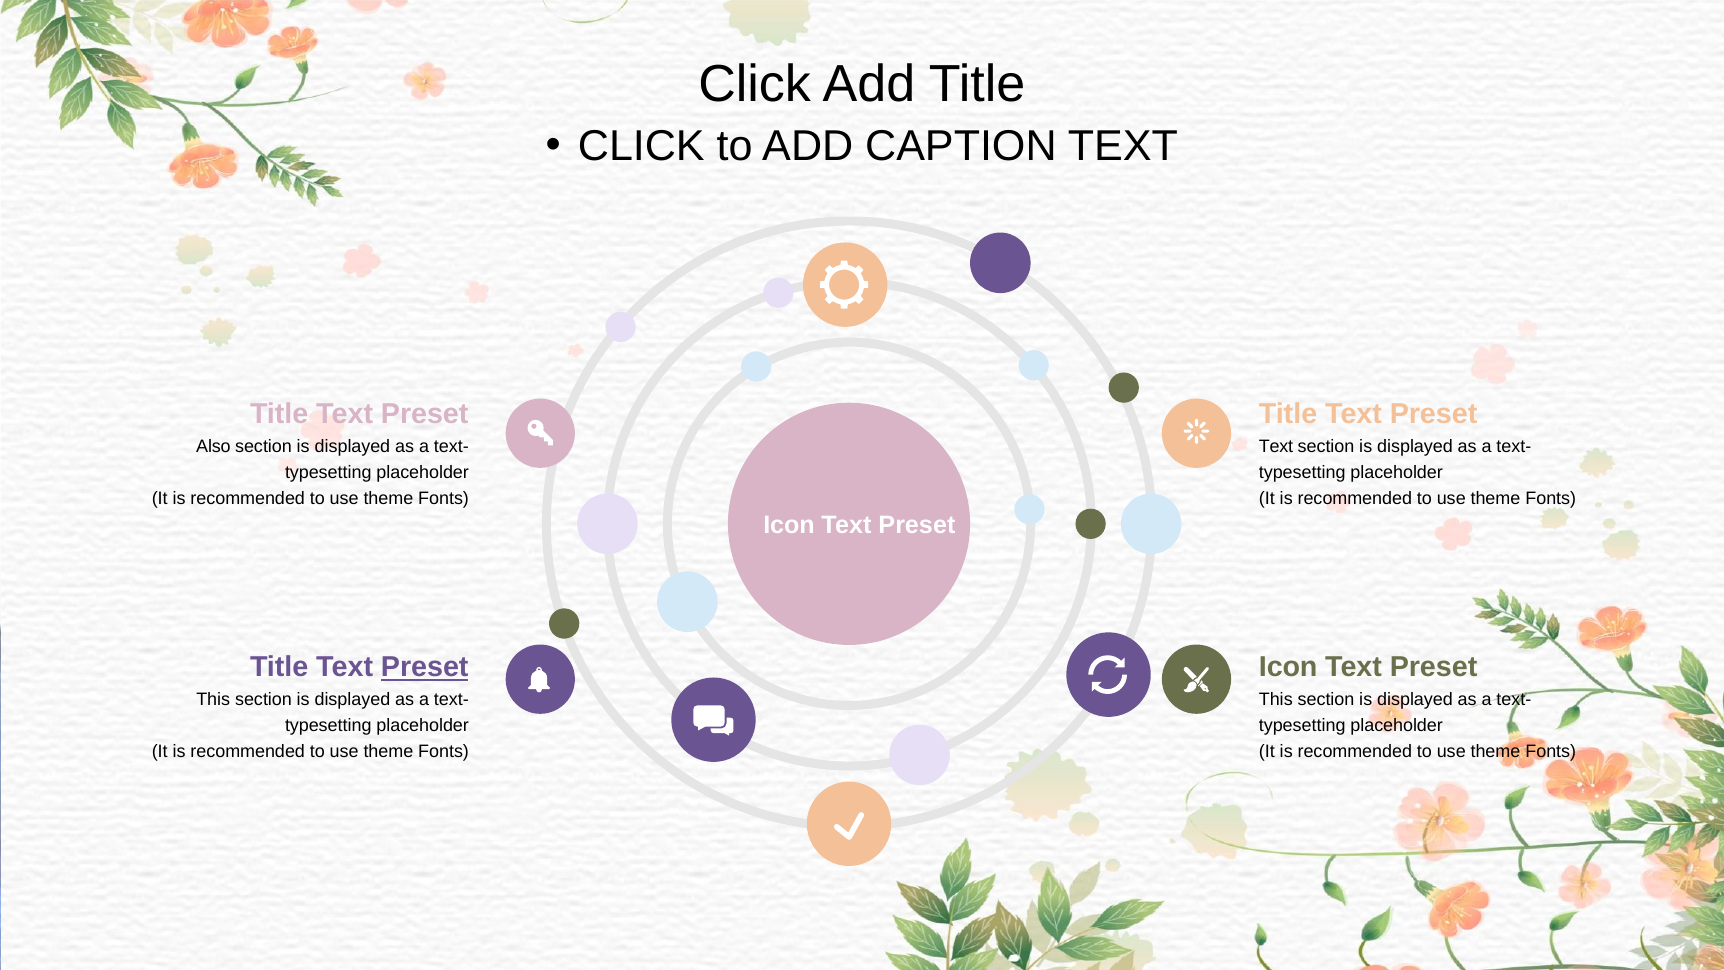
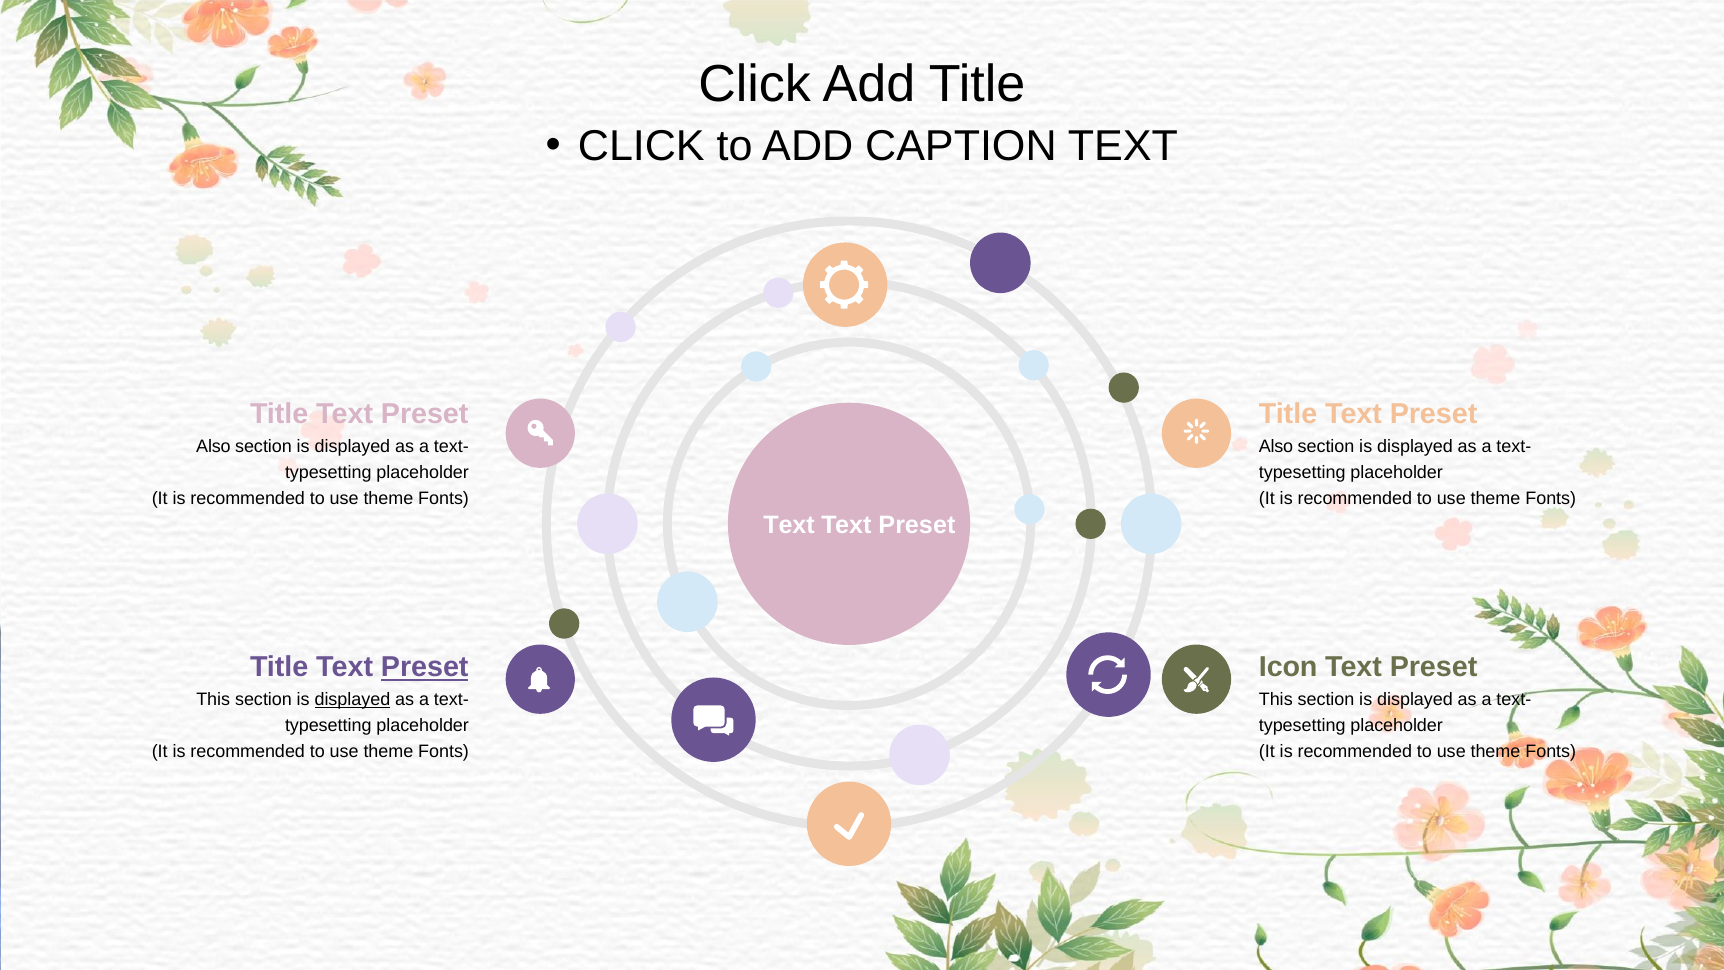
Text at (1276, 446): Text -> Also
Icon at (789, 525): Icon -> Text
displayed at (352, 699) underline: none -> present
